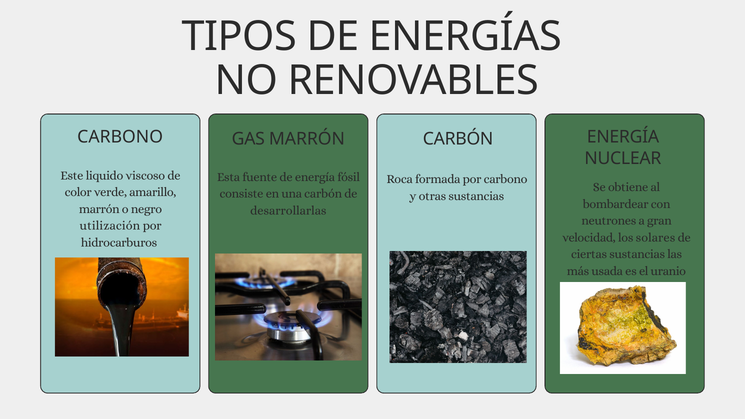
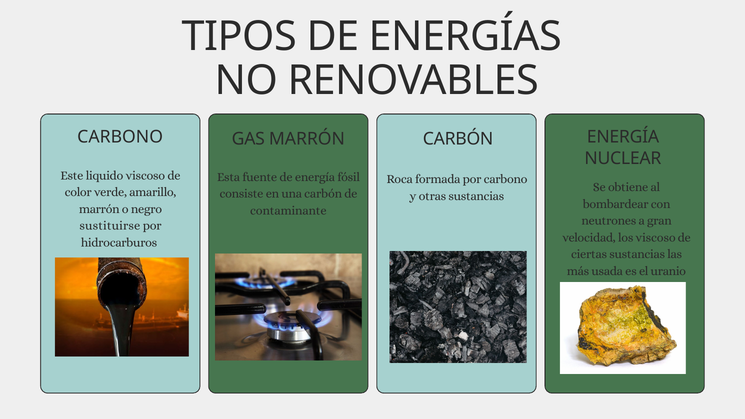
desarrollarlas: desarrollarlas -> contaminante
utilización: utilización -> sustituirse
los solares: solares -> viscoso
